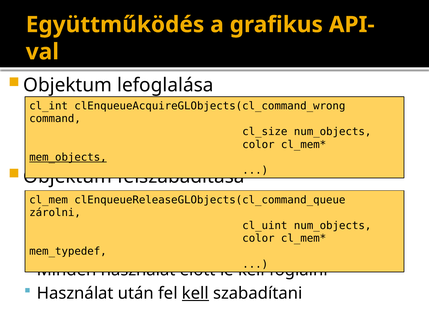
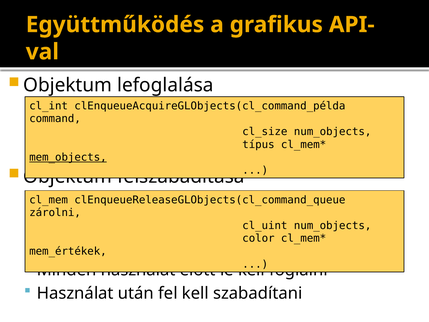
clEnqueueAcquireGLObjects(cl_command_wrong: clEnqueueAcquireGLObjects(cl_command_wrong -> clEnqueueAcquireGLObjects(cl_command_példa
color at (258, 144): color -> típus
mem_typedef: mem_typedef -> mem_értékek
kell at (195, 293) underline: present -> none
